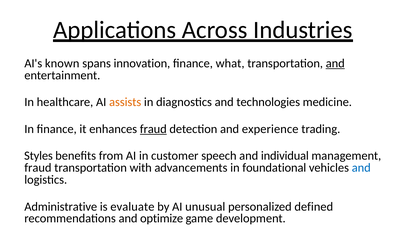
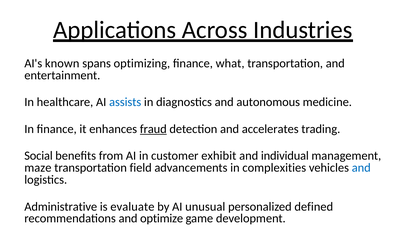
innovation: innovation -> optimizing
and at (335, 63) underline: present -> none
assists colour: orange -> blue
technologies: technologies -> autonomous
experience: experience -> accelerates
Styles: Styles -> Social
speech: speech -> exhibit
fraud at (38, 167): fraud -> maze
with: with -> field
foundational: foundational -> complexities
